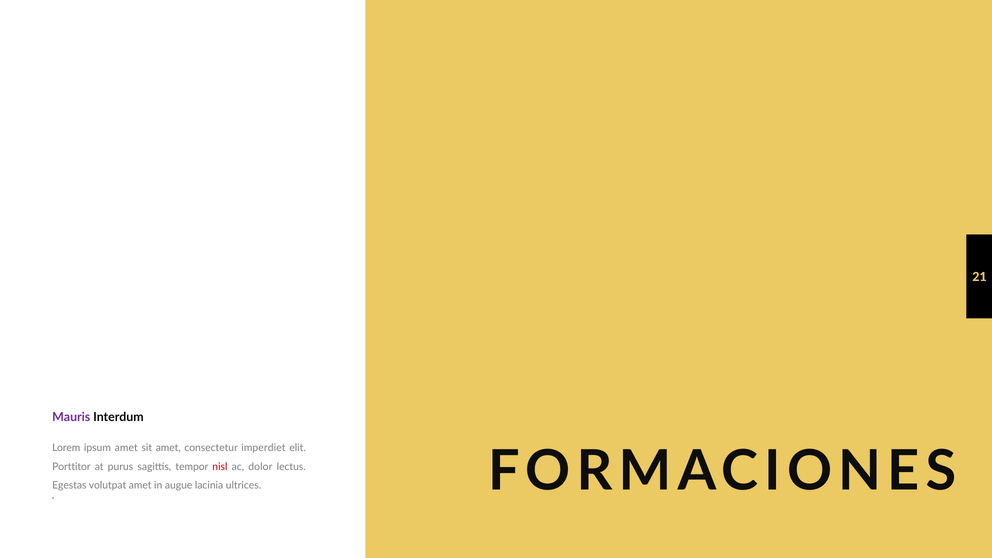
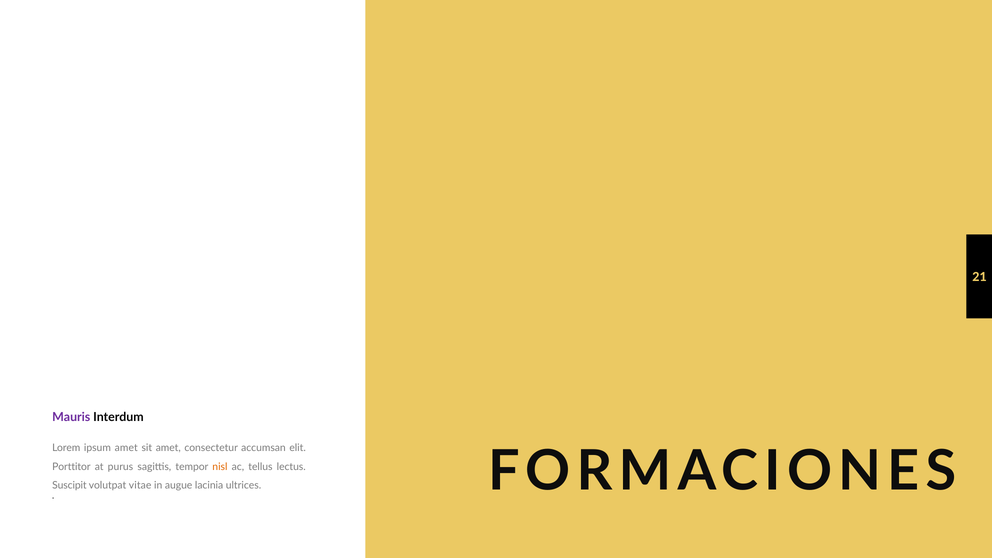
imperdiet: imperdiet -> accumsan
nisl colour: red -> orange
dolor: dolor -> tellus
Egestas: Egestas -> Suscipit
volutpat amet: amet -> vitae
